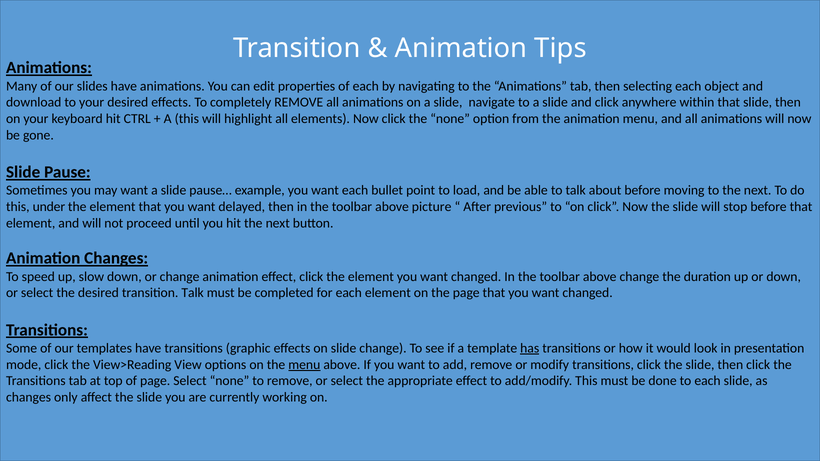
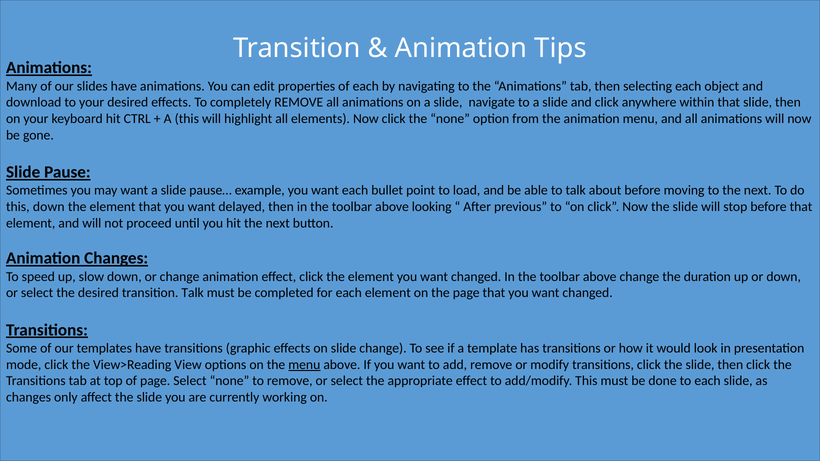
this under: under -> down
picture: picture -> looking
has underline: present -> none
